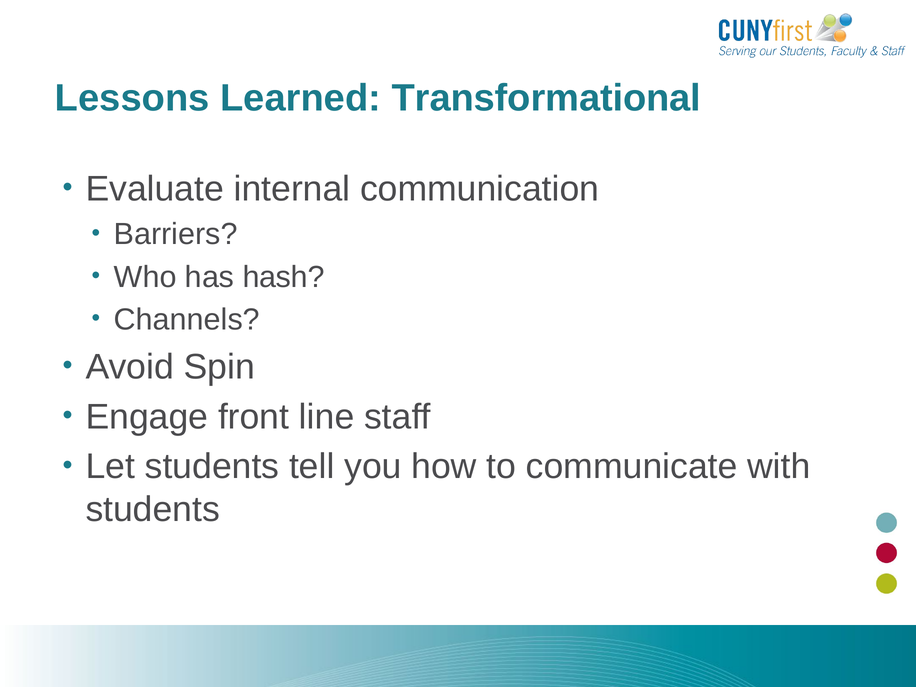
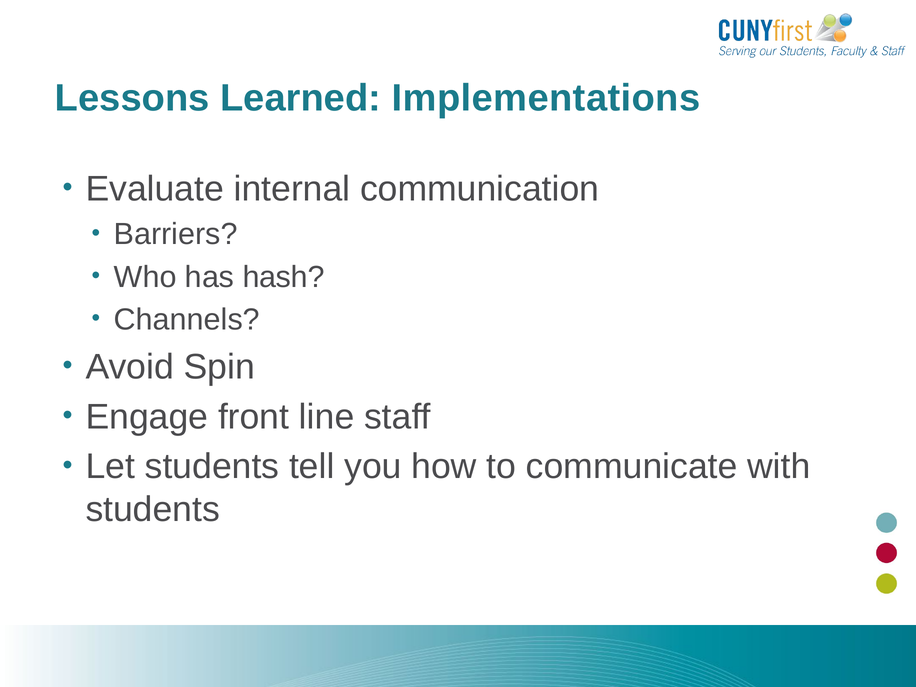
Transformational: Transformational -> Implementations
